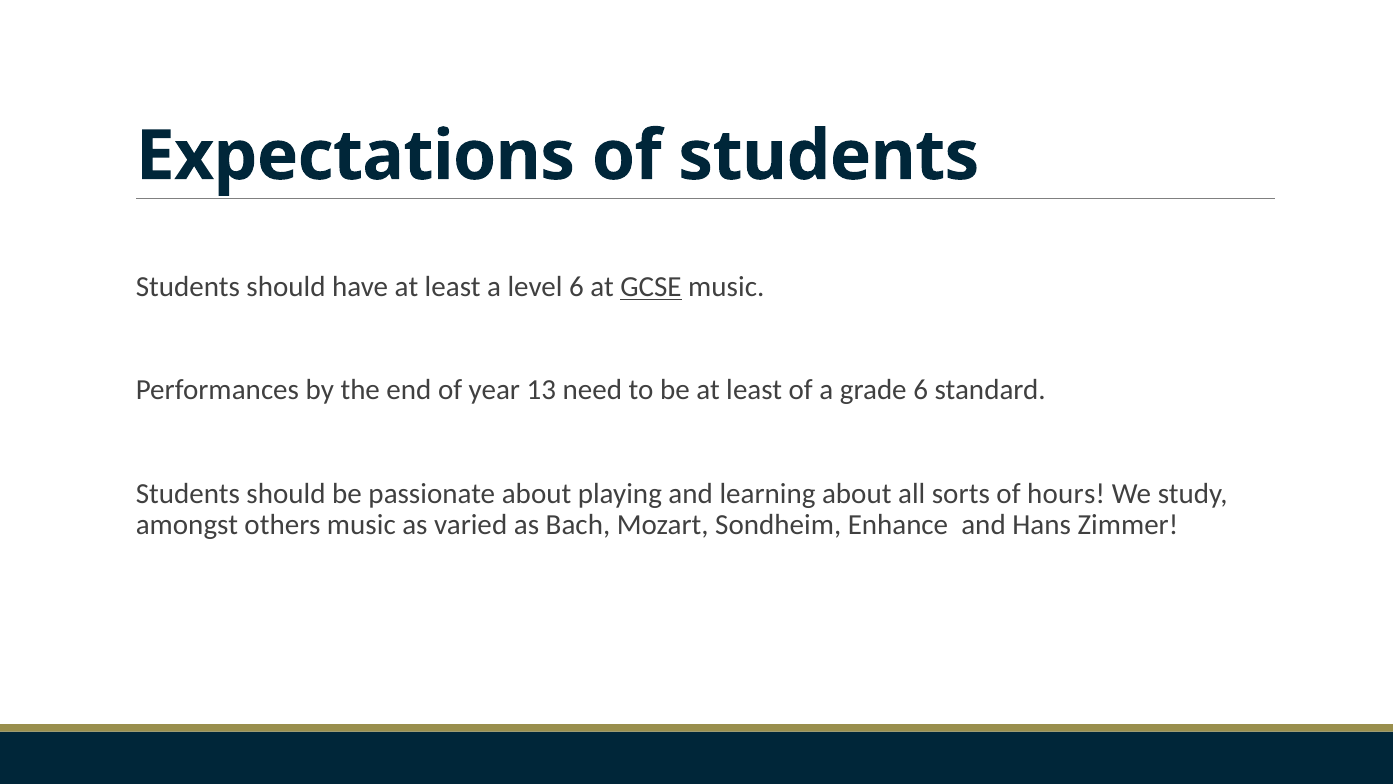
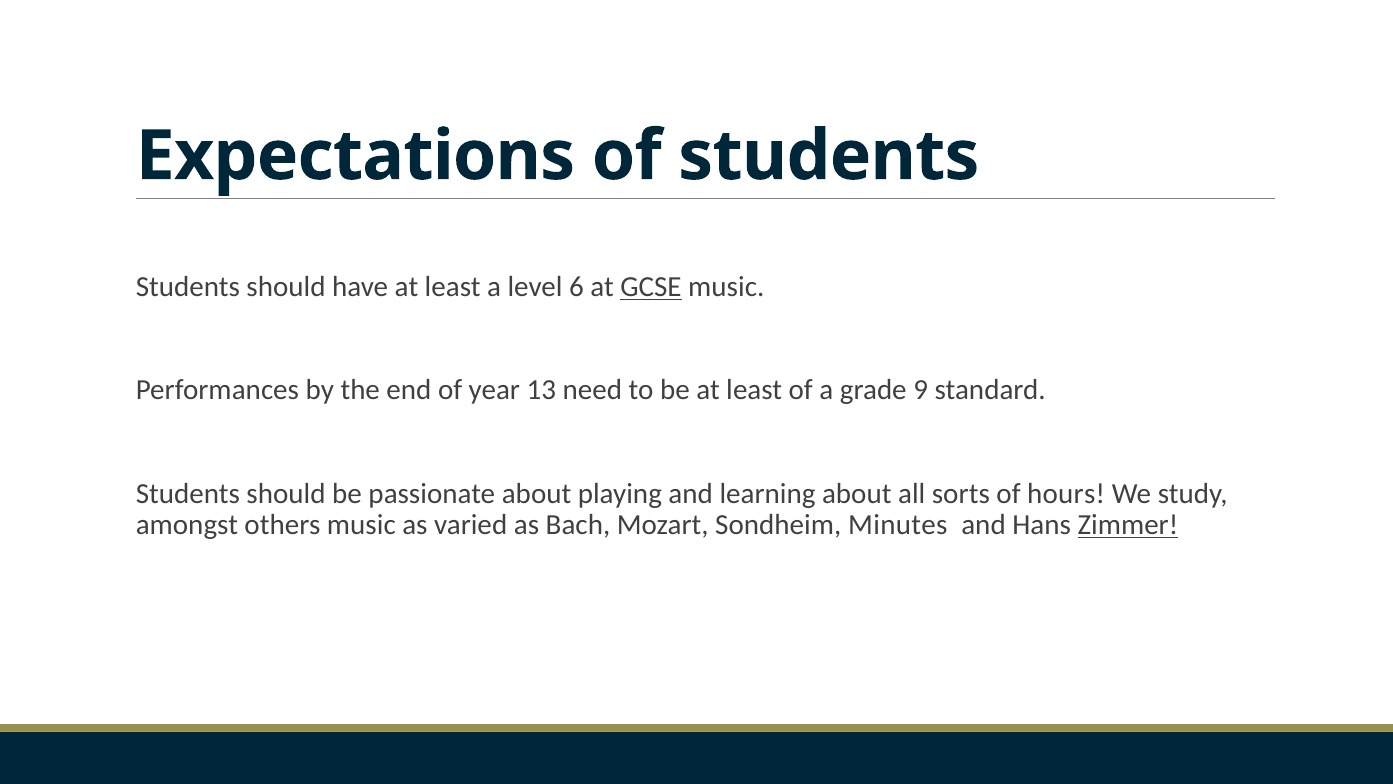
grade 6: 6 -> 9
Enhance: Enhance -> Minutes
Zimmer underline: none -> present
